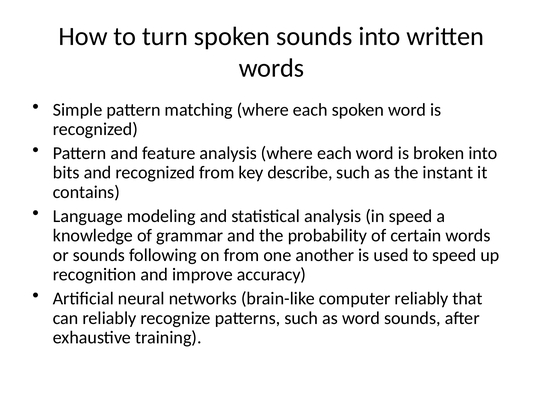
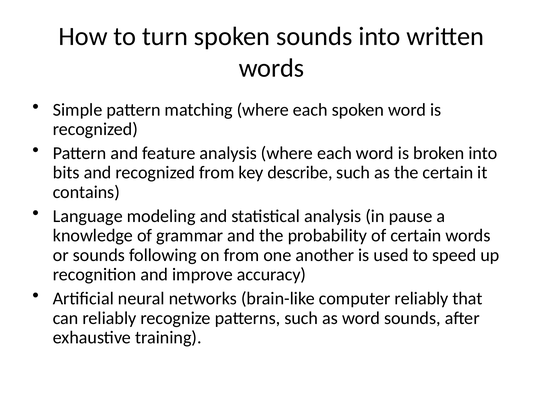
the instant: instant -> certain
in speed: speed -> pause
